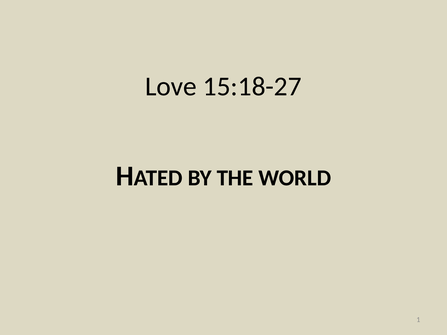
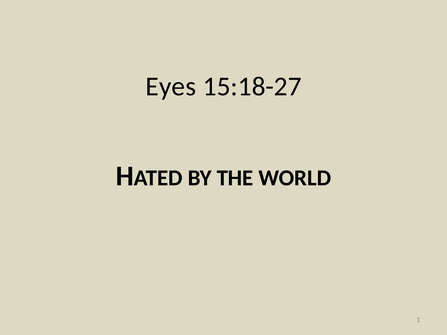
Love: Love -> Eyes
